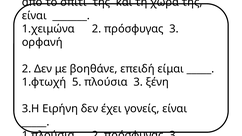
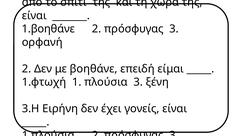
1.χειμώνα: 1.χειμώνα -> 1.βοηθάνε
5: 5 -> 1
